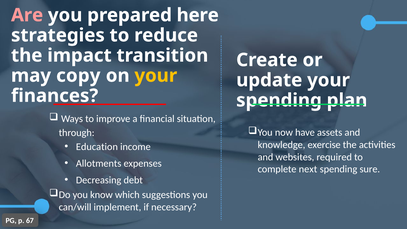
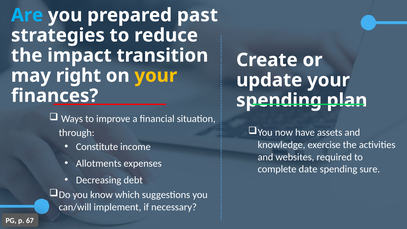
Are colour: pink -> light blue
here: here -> past
copy: copy -> right
Education: Education -> Constitute
next: next -> date
